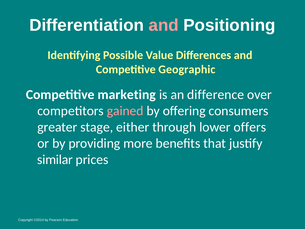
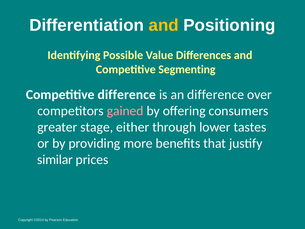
and at (164, 25) colour: pink -> yellow
Geographic: Geographic -> Segmenting
Competitive marketing: marketing -> difference
offers: offers -> tastes
